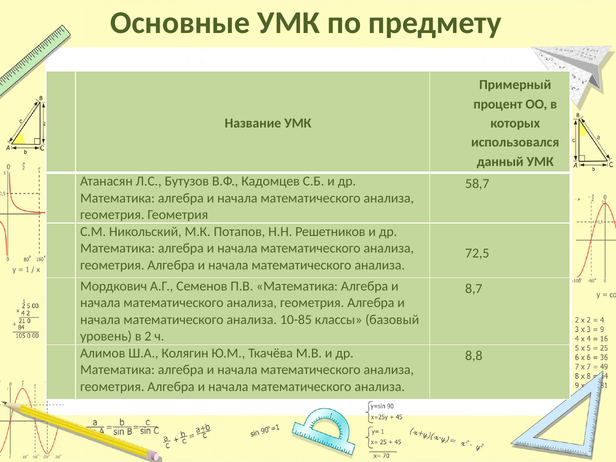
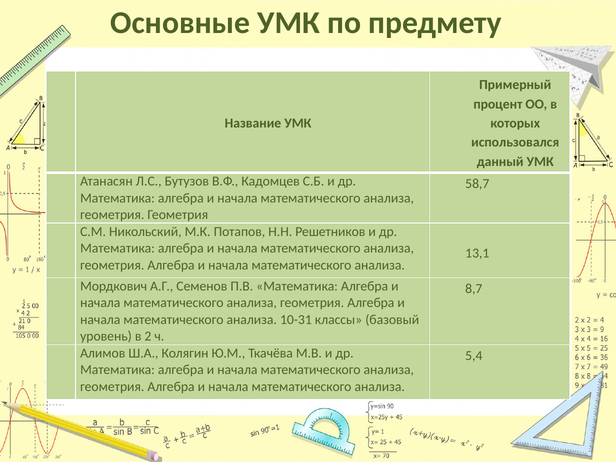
72,5: 72,5 -> 13,1
10-85: 10-85 -> 10-31
8,8: 8,8 -> 5,4
